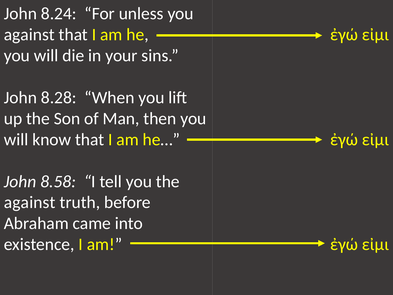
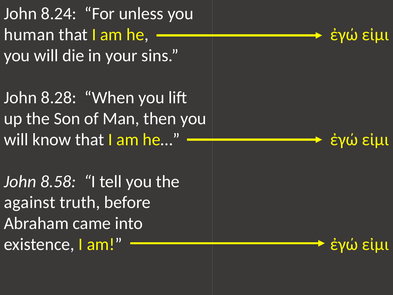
against at (29, 35): against -> human
